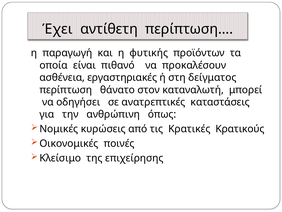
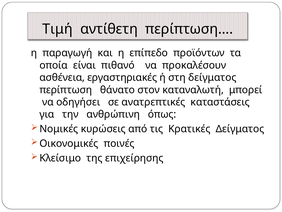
Έχει: Έχει -> Τιμή
φυτικής: φυτικής -> επίπεδο
Κρατικές Κρατικούς: Κρατικούς -> Δείγματος
